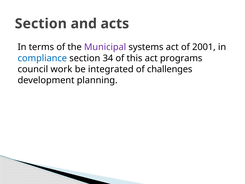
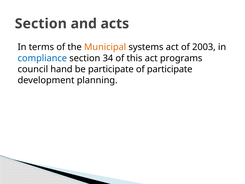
Municipal colour: purple -> orange
2001: 2001 -> 2003
work: work -> hand
be integrated: integrated -> participate
of challenges: challenges -> participate
